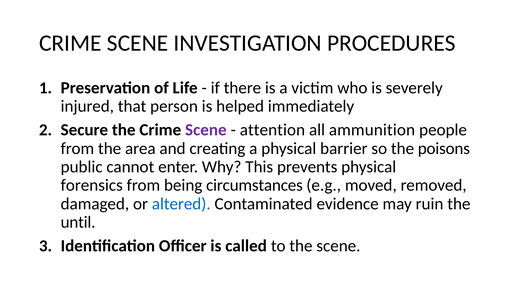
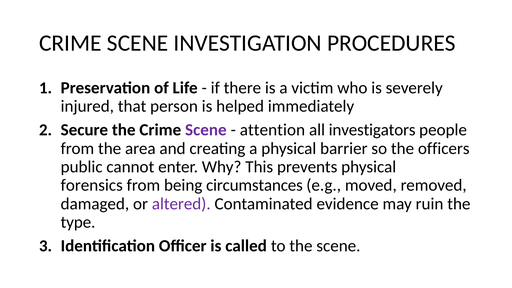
ammunition: ammunition -> investigators
poisons: poisons -> officers
altered colour: blue -> purple
until: until -> type
